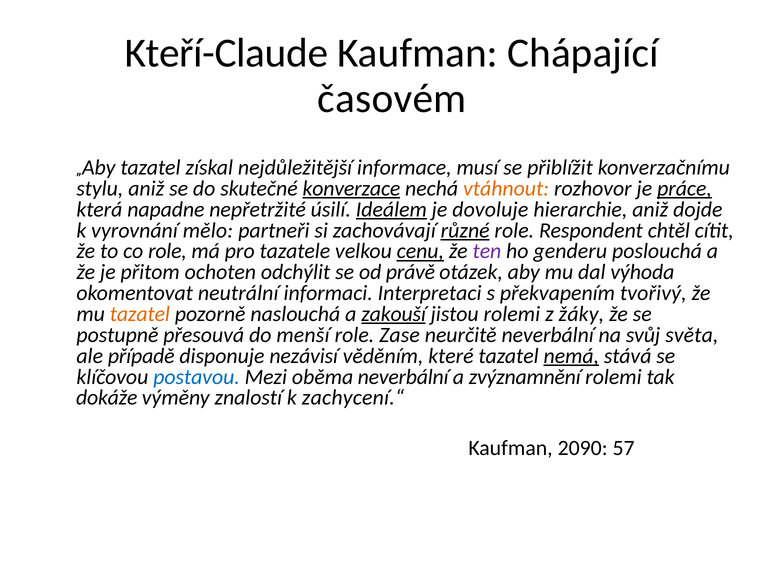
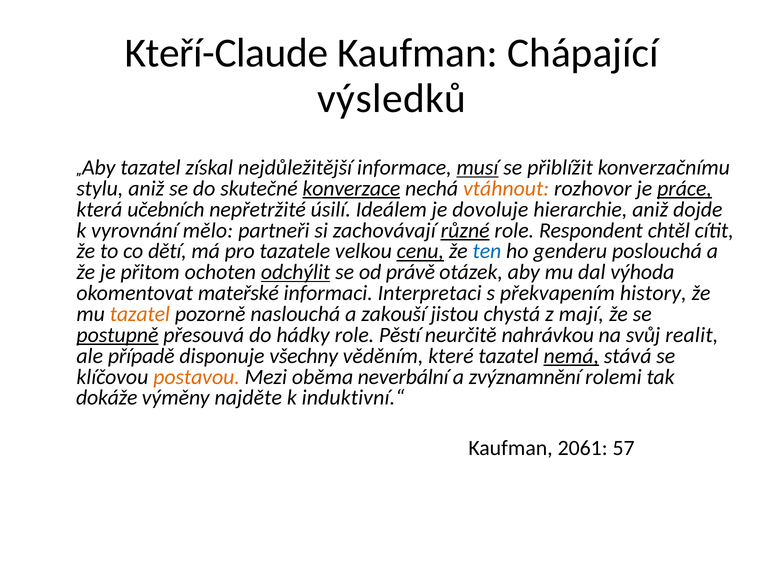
časovém: časovém -> výsledků
musí underline: none -> present
napadne: napadne -> učebních
Ideálem underline: present -> none
co role: role -> dětí
ten colour: purple -> blue
odchýlit underline: none -> present
neutrální: neutrální -> mateřské
tvořivý: tvořivý -> history
zakouší underline: present -> none
jistou rolemi: rolemi -> chystá
žáky: žáky -> mají
postupně underline: none -> present
menší: menší -> hádky
Zase: Zase -> Pěstí
neurčitě neverbální: neverbální -> nahrávkou
světa: světa -> realit
nezávisí: nezávisí -> všechny
postavou colour: blue -> orange
znalostí: znalostí -> najděte
zachycení.“: zachycení.“ -> induktivní.“
2090: 2090 -> 2061
